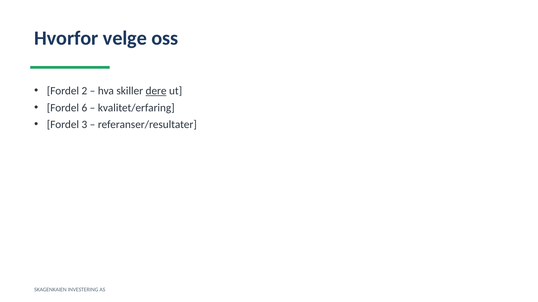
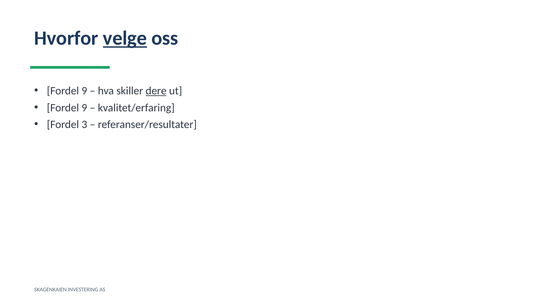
velge underline: none -> present
2 at (84, 91): 2 -> 9
6 at (84, 108): 6 -> 9
